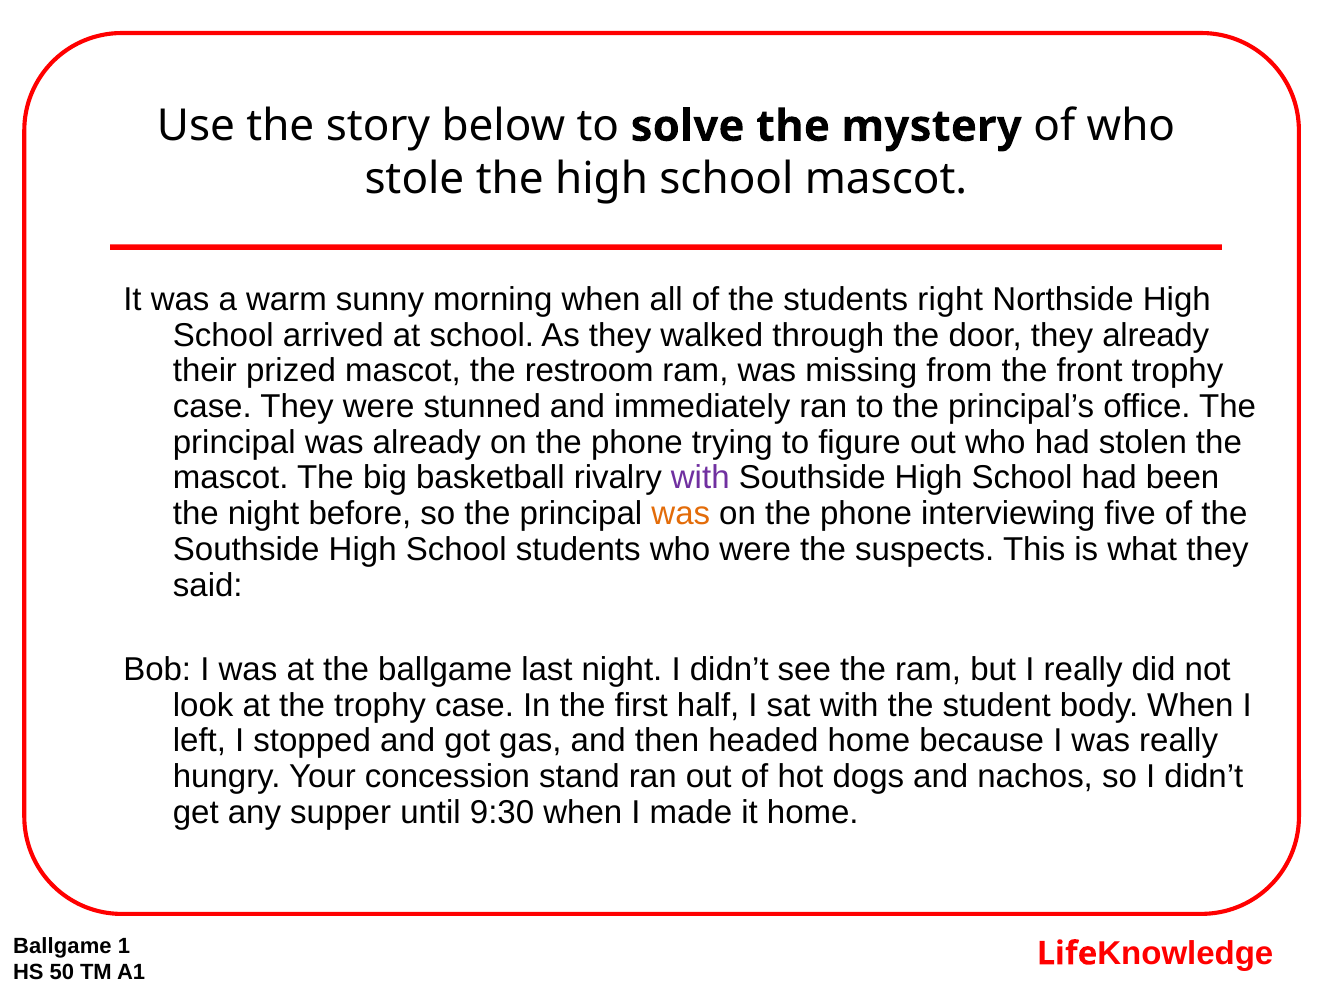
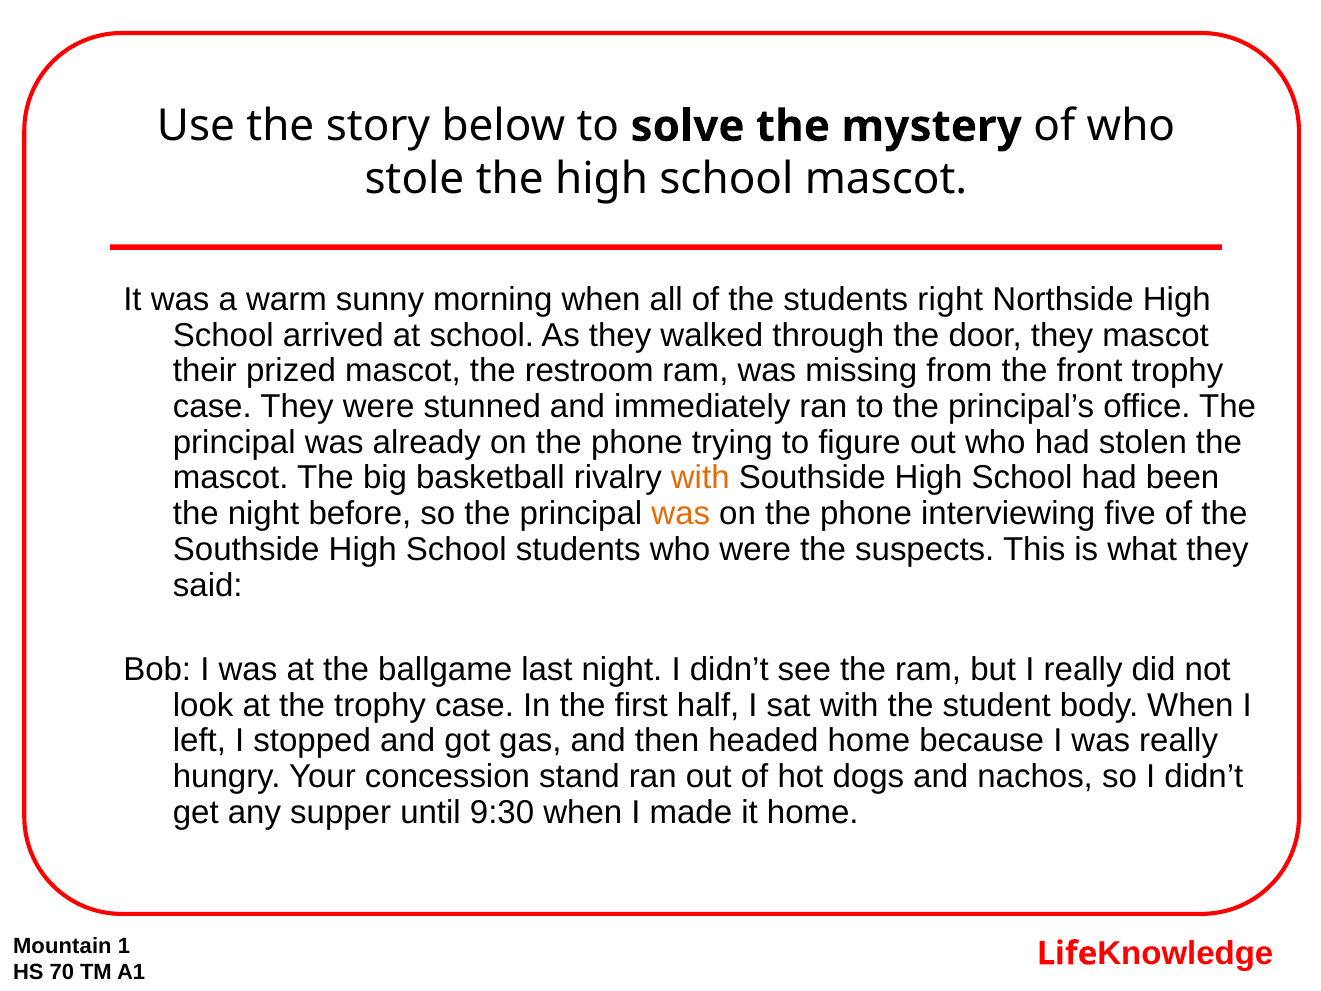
they already: already -> mascot
with at (700, 478) colour: purple -> orange
Ballgame at (62, 946): Ballgame -> Mountain
50: 50 -> 70
